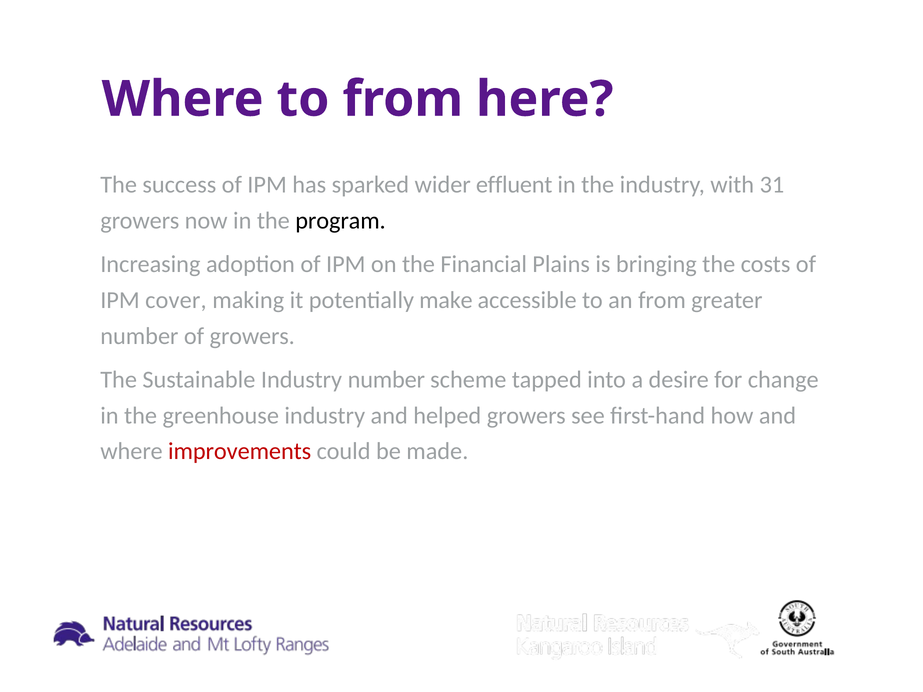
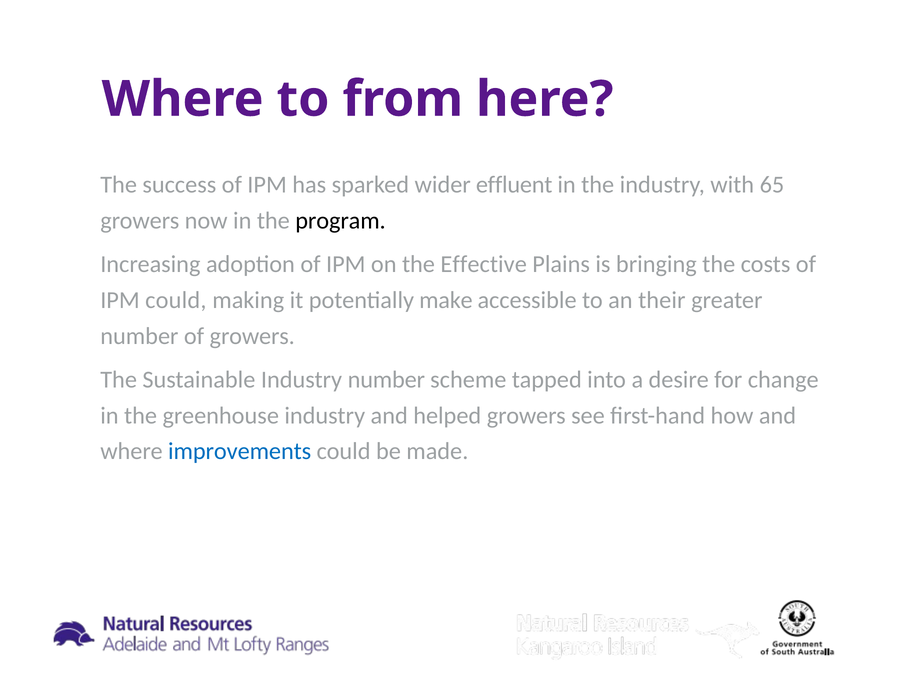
31: 31 -> 65
Financial: Financial -> Effective
IPM cover: cover -> could
an from: from -> their
improvements colour: red -> blue
